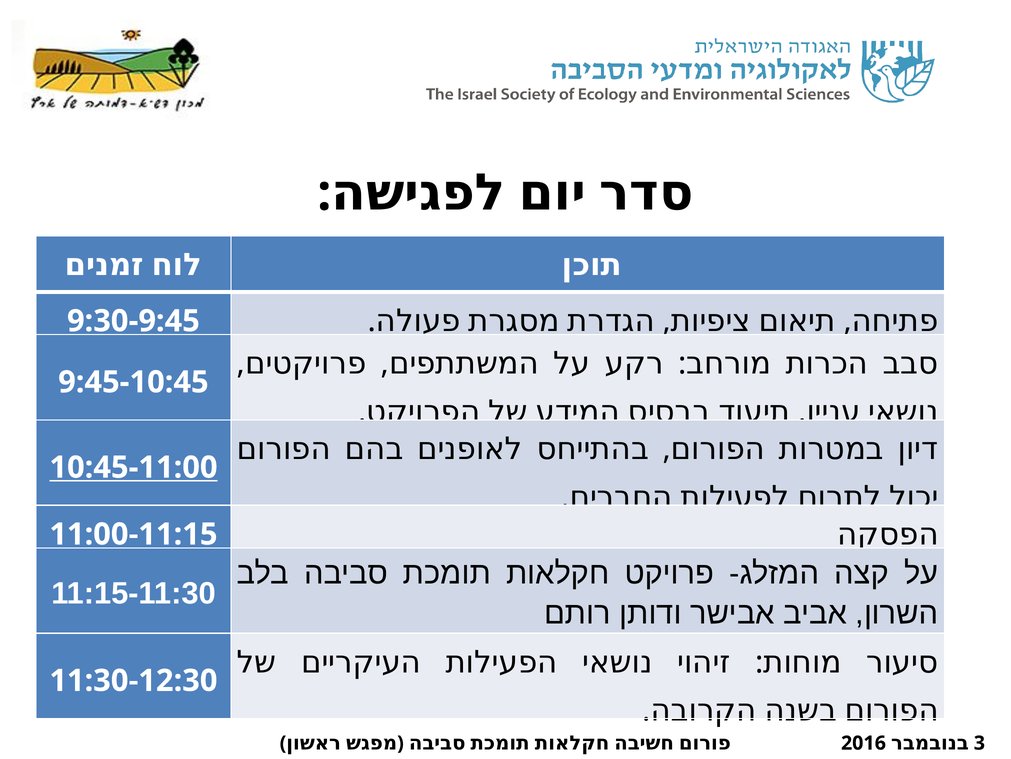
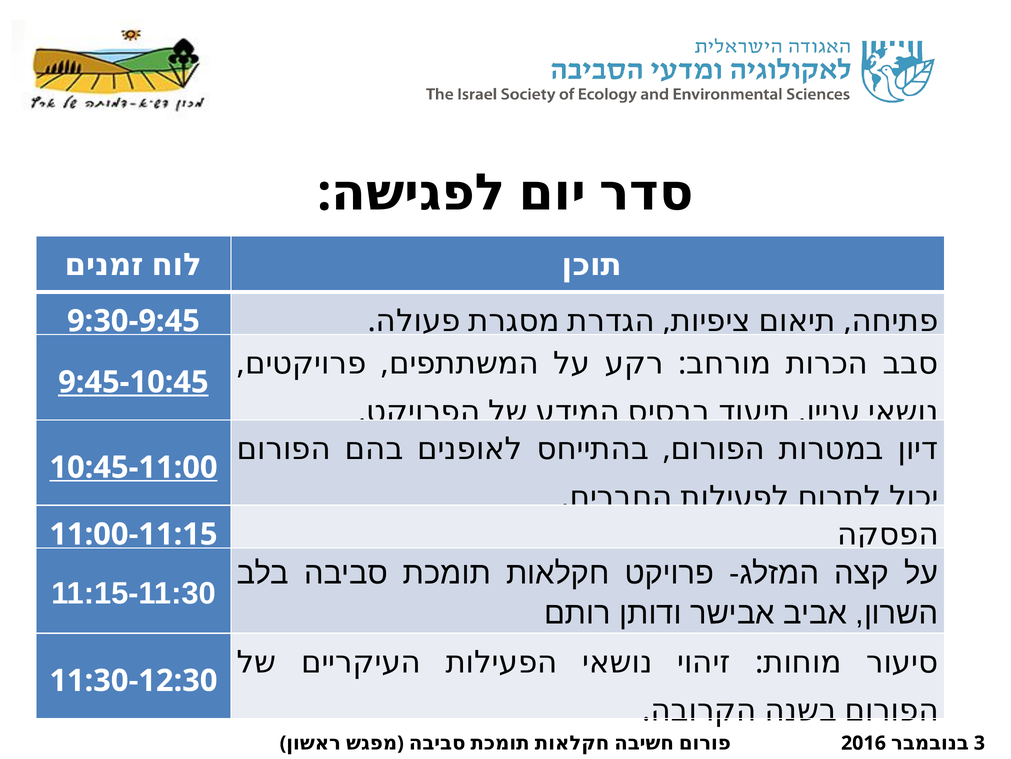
9:45-10:45 underline: none -> present
